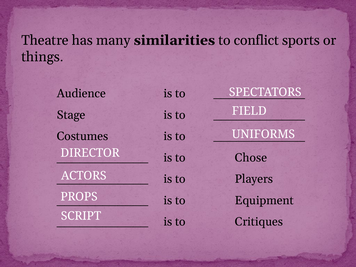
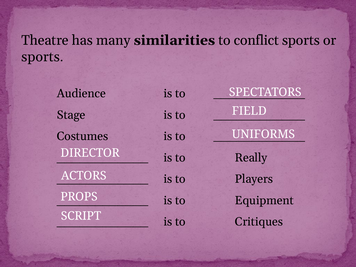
things at (41, 57): things -> sports
Chose: Chose -> Really
